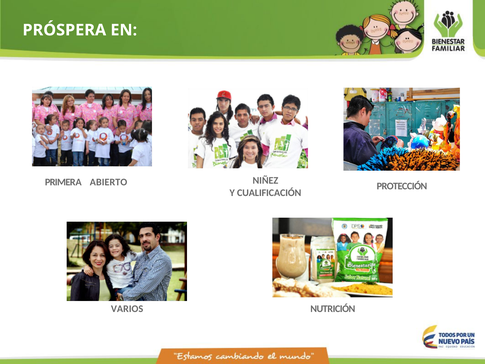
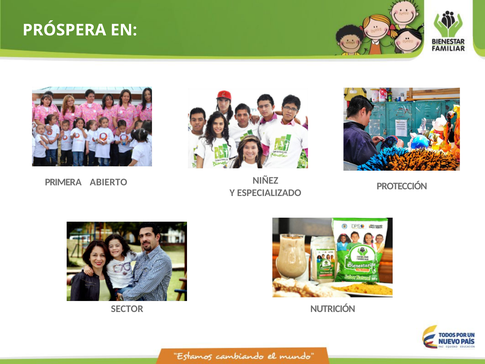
CUALIFICACIÓN: CUALIFICACIÓN -> ESPECIALIZADO
VARIOS: VARIOS -> SECTOR
